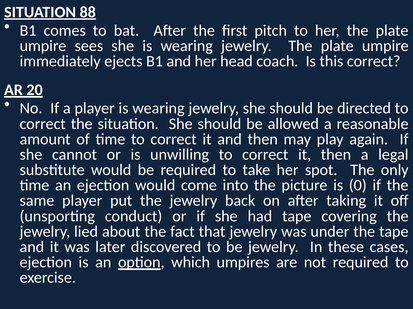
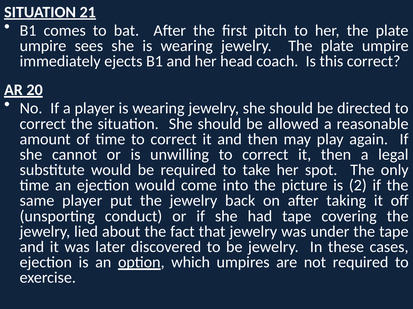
88: 88 -> 21
0: 0 -> 2
